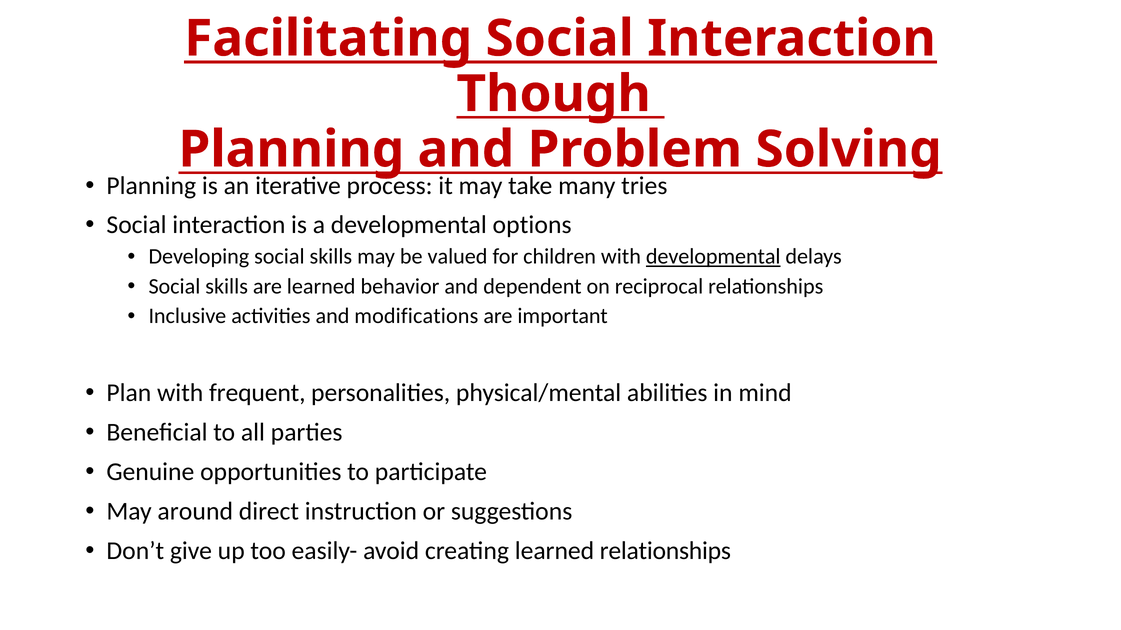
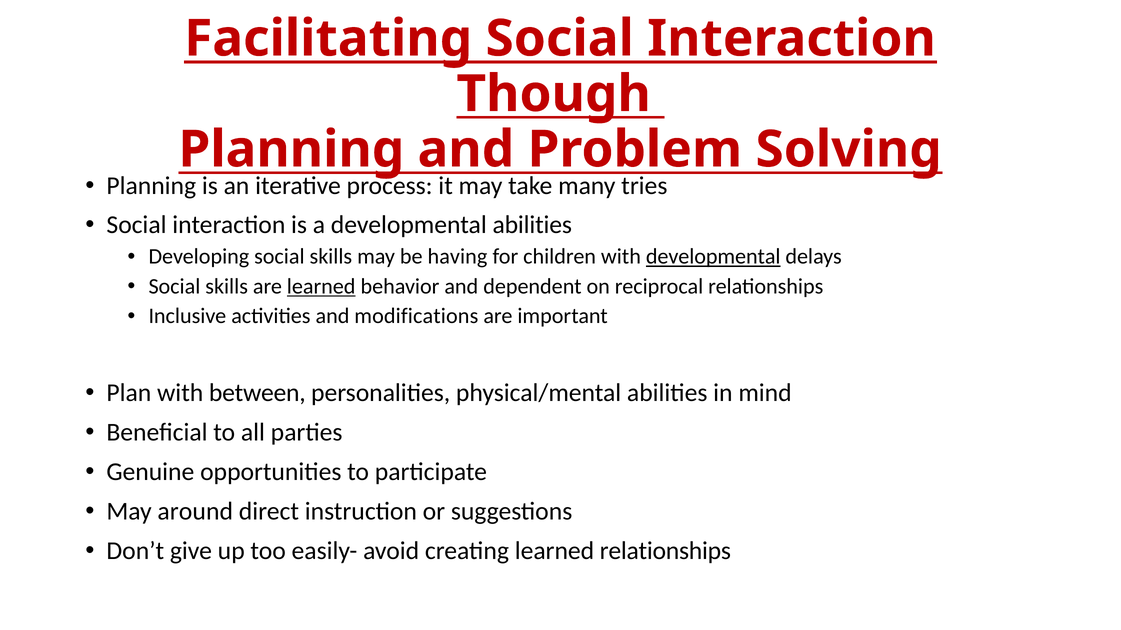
developmental options: options -> abilities
valued: valued -> having
learned at (321, 287) underline: none -> present
frequent: frequent -> between
